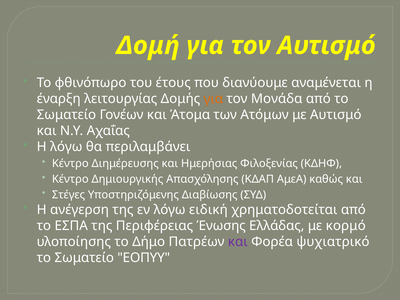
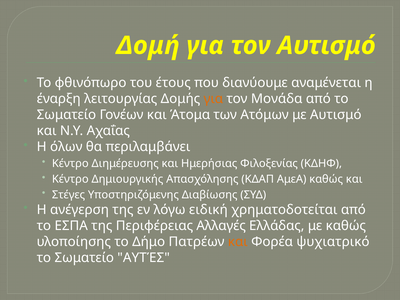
Η λόγω: λόγω -> όλων
Ένωσης: Ένωσης -> Αλλαγές
με κορμό: κορμό -> καθώς
και at (238, 242) colour: purple -> orange
ΕΟΠΥΥ: ΕΟΠΥΥ -> ΑΥΤΈΣ
